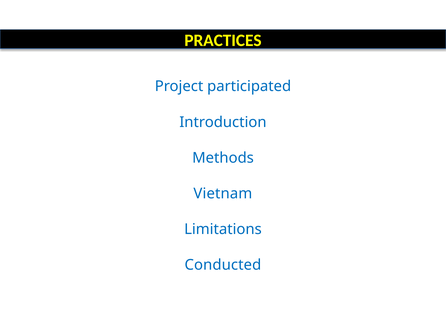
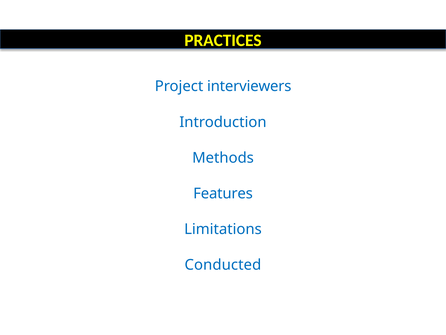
participated: participated -> interviewers
Vietnam: Vietnam -> Features
